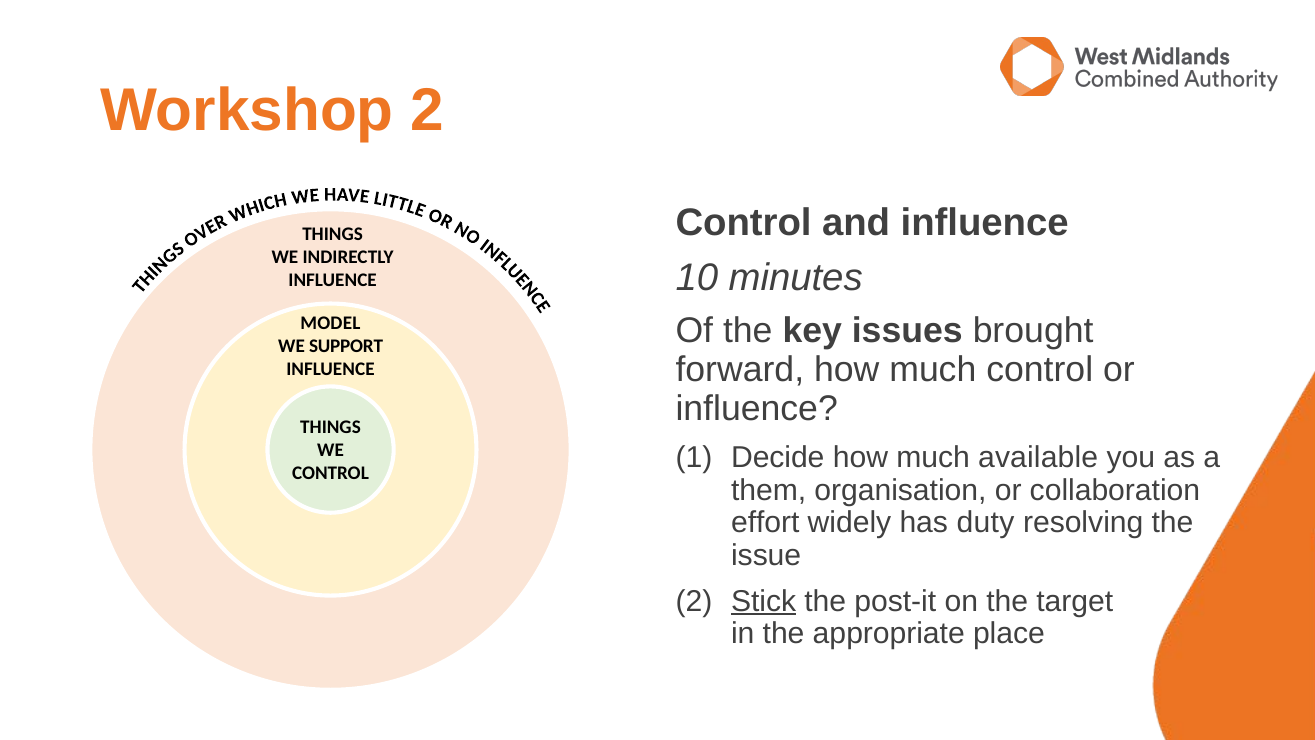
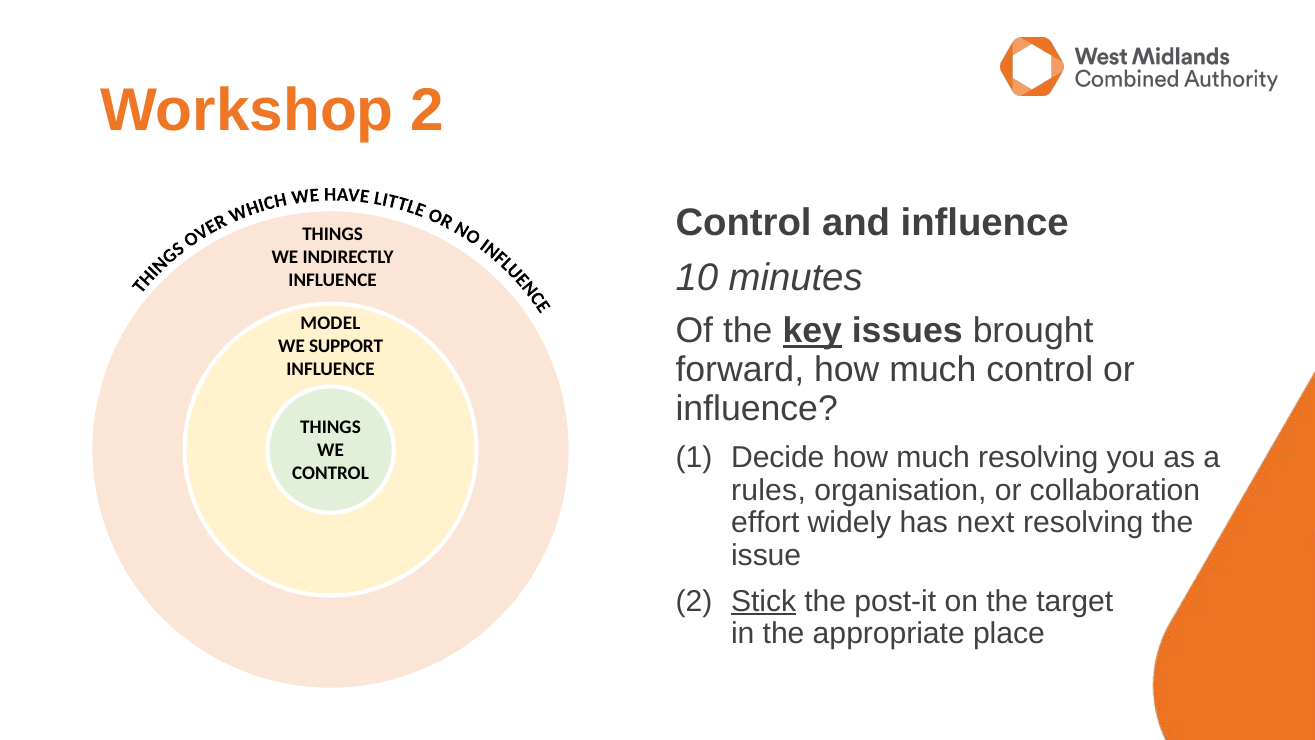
key underline: none -> present
much available: available -> resolving
them: them -> rules
duty: duty -> next
